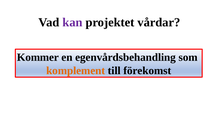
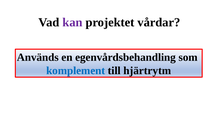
Kommer: Kommer -> Används
komplement colour: orange -> blue
förekomst: förekomst -> hjärtrytm
